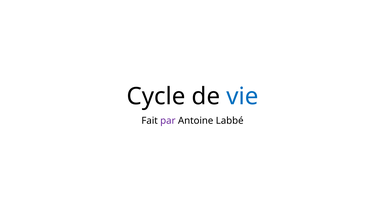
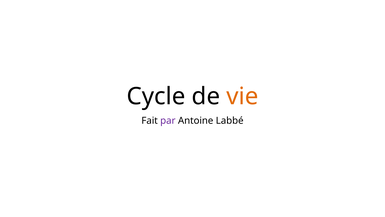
vie colour: blue -> orange
